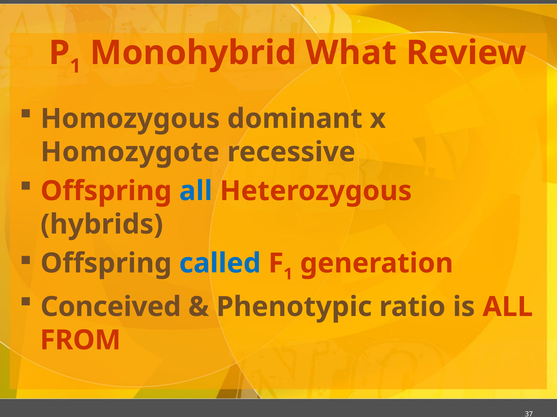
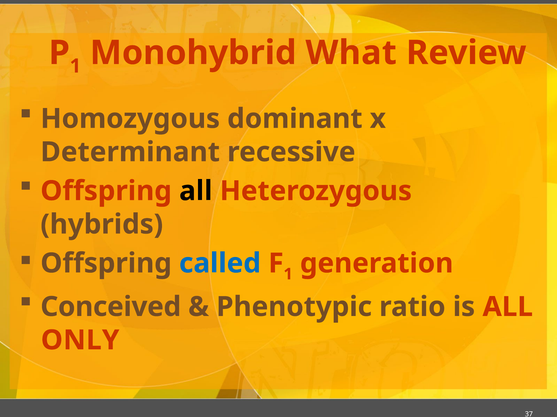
Homozygote: Homozygote -> Determinant
all at (196, 191) colour: blue -> black
FROM: FROM -> ONLY
